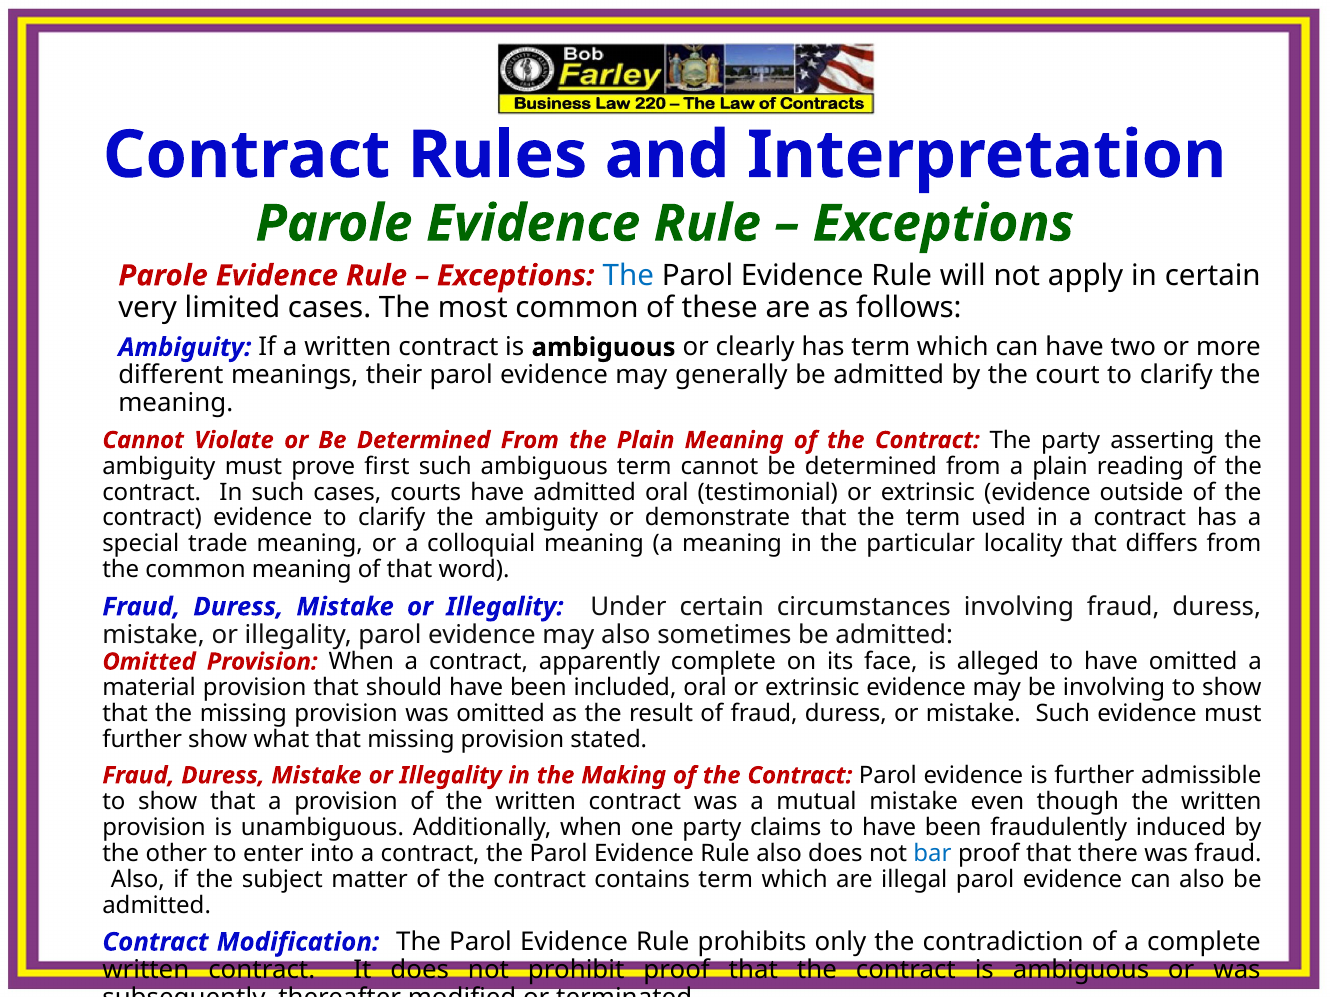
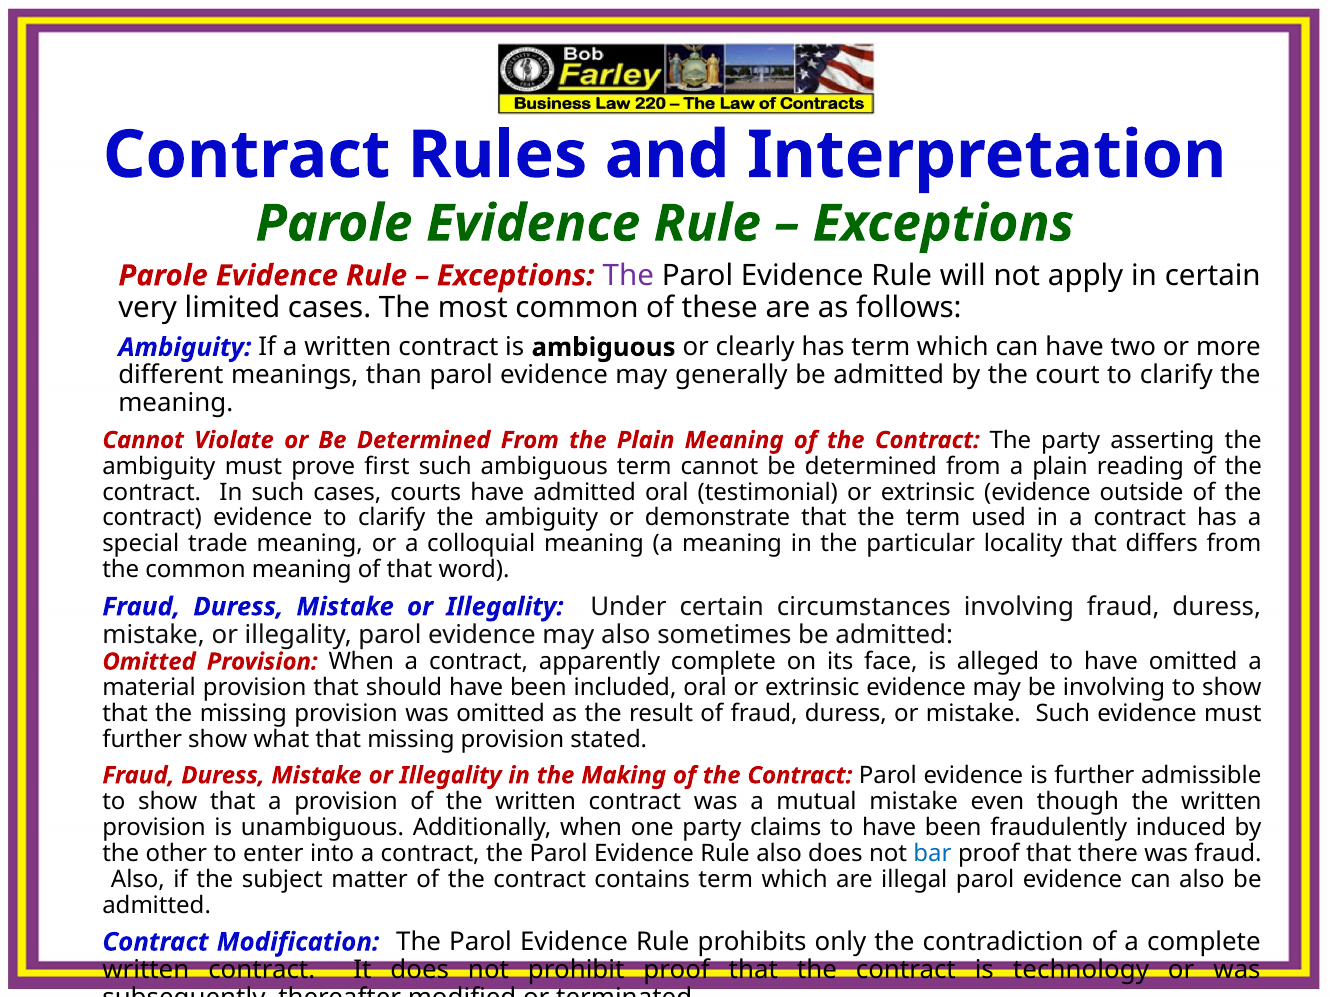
The at (628, 276) colour: blue -> purple
their: their -> than
the contract is ambiguous: ambiguous -> technology
